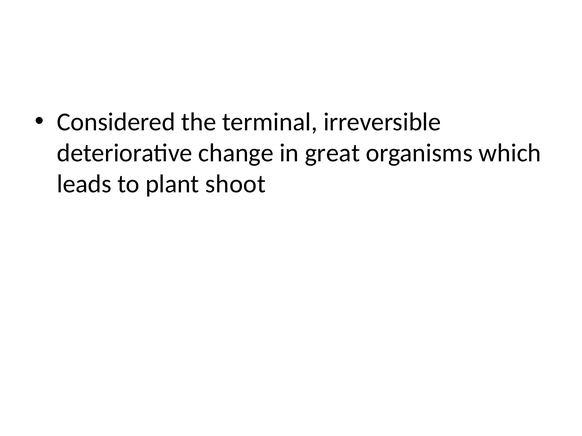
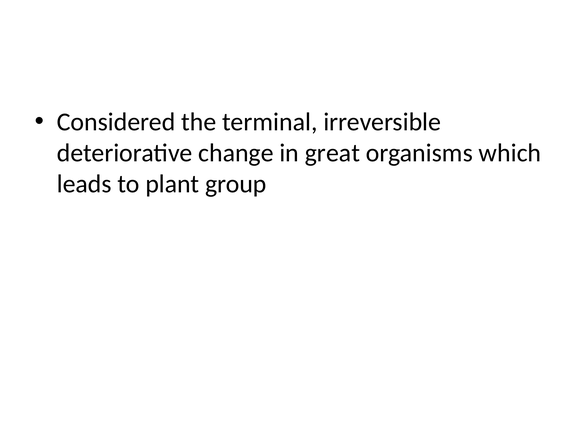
shoot: shoot -> group
